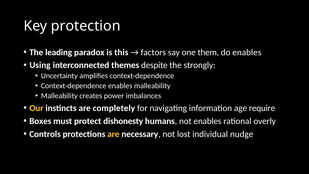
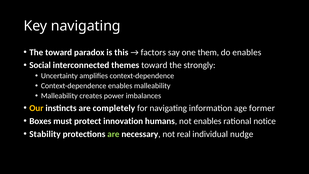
Key protection: protection -> navigating
The leading: leading -> toward
Using: Using -> Social
themes despite: despite -> toward
require: require -> former
dishonesty: dishonesty -> innovation
overly: overly -> notice
Controls: Controls -> Stability
are at (113, 134) colour: yellow -> light green
lost: lost -> real
